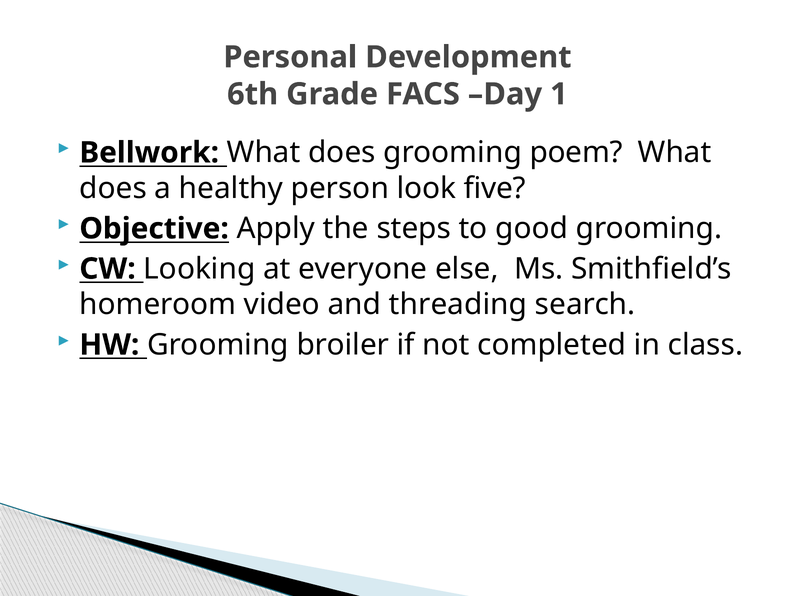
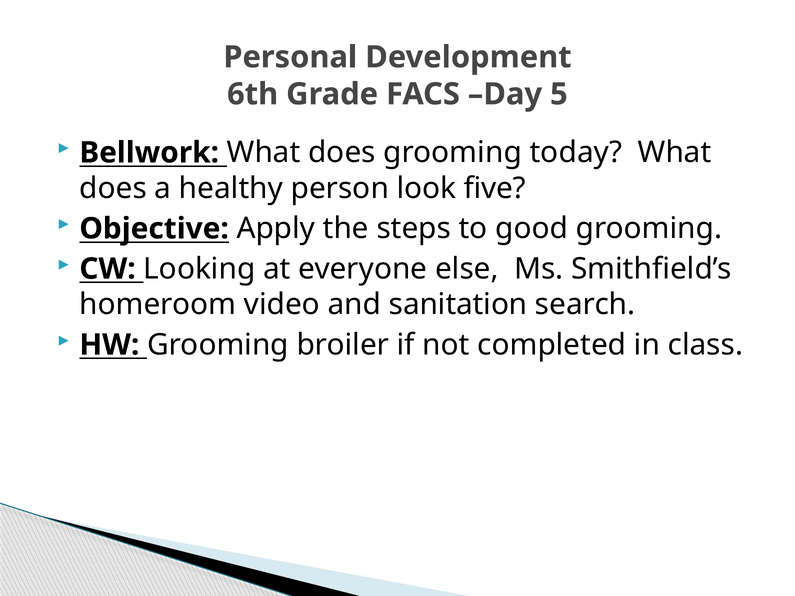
1: 1 -> 5
poem: poem -> today
threading: threading -> sanitation
